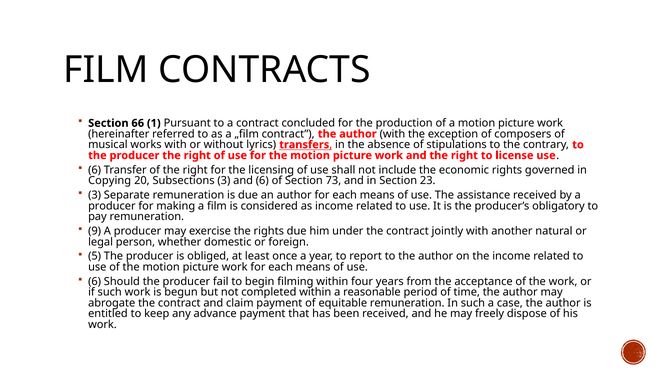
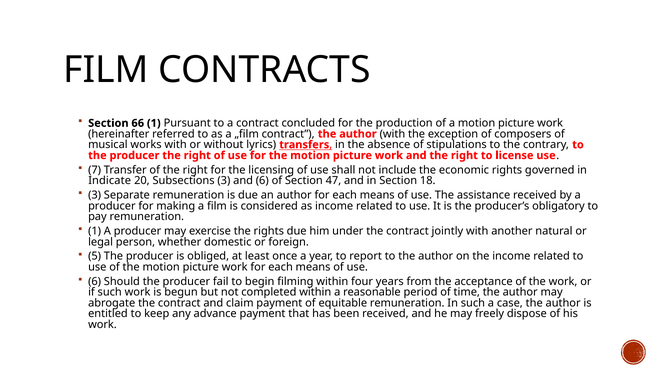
6 at (95, 170): 6 -> 7
Copying: Copying -> Indicate
73: 73 -> 47
23: 23 -> 18
9 at (95, 231): 9 -> 1
